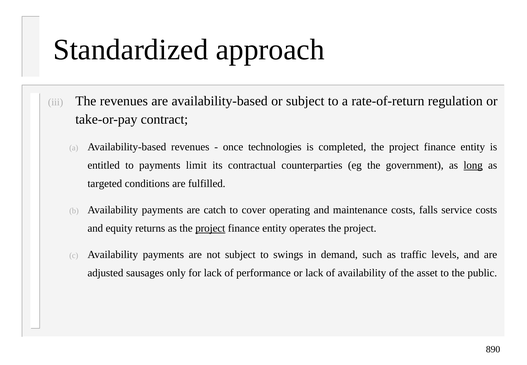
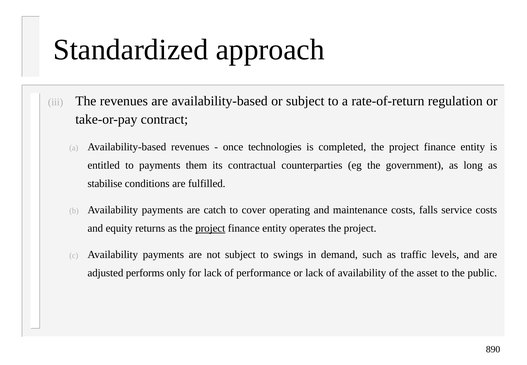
limit: limit -> them
long underline: present -> none
targeted: targeted -> stabilise
sausages: sausages -> performs
